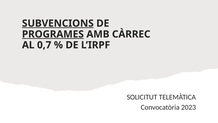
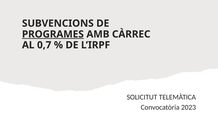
SUBVENCIONS underline: present -> none
